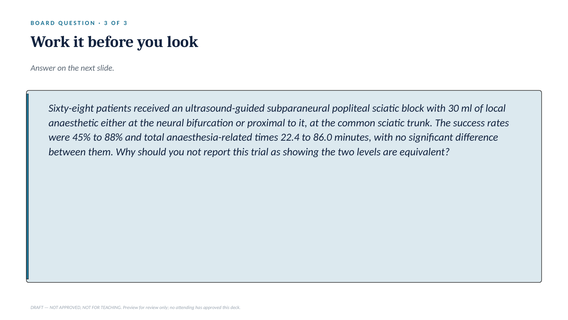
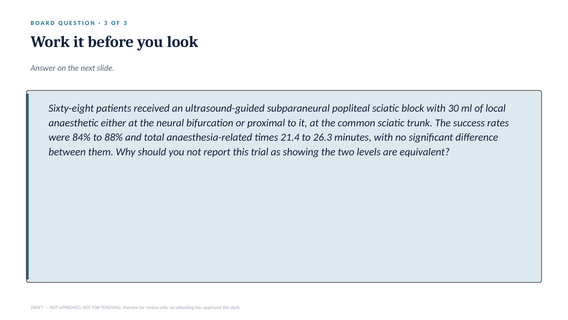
45%: 45% -> 84%
22.4: 22.4 -> 21.4
86.0: 86.0 -> 26.3
